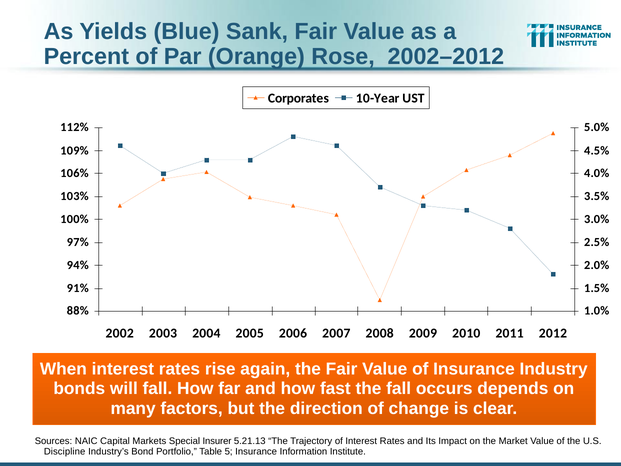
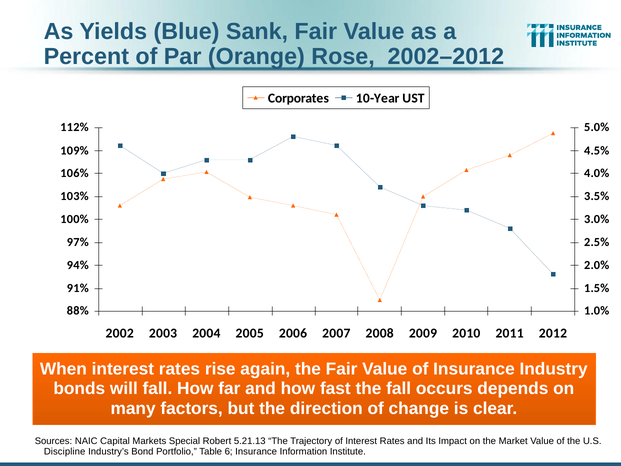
Insurer: Insurer -> Robert
5: 5 -> 6
